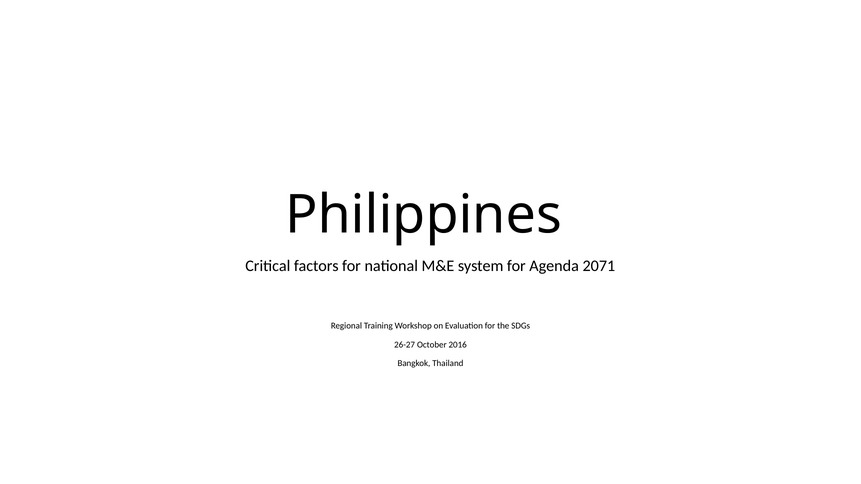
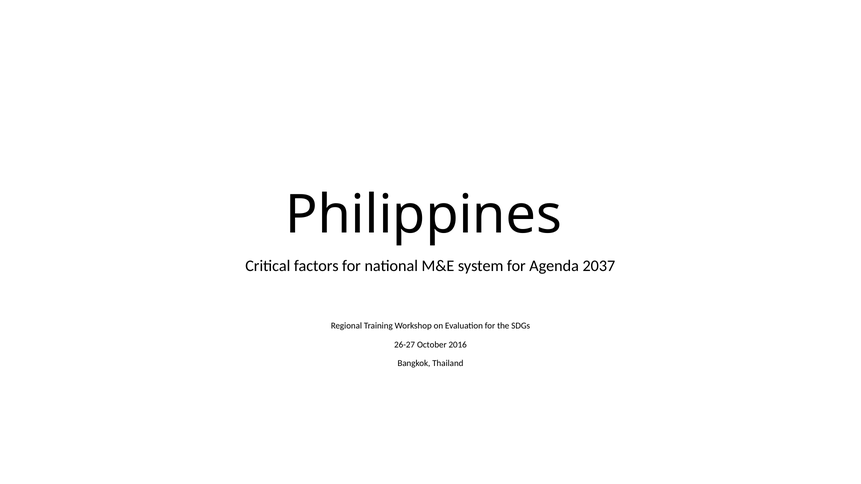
2071: 2071 -> 2037
